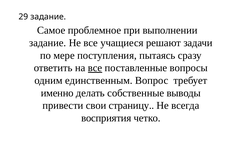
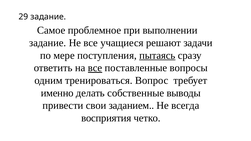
пытаясь underline: none -> present
единственным: единственным -> тренироваться
страницу: страницу -> заданием
